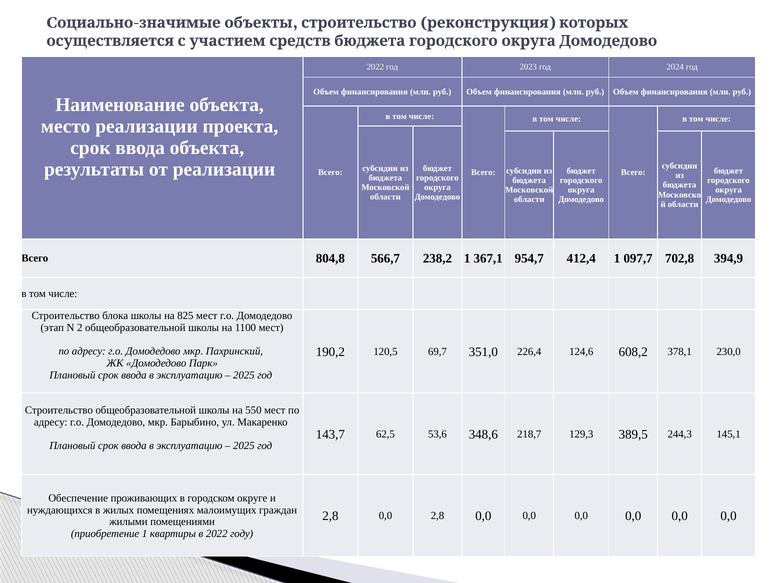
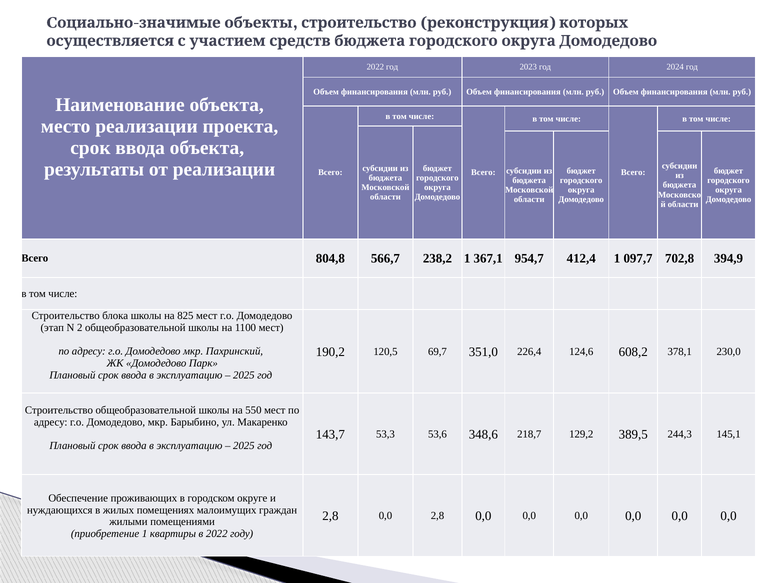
62,5: 62,5 -> 53,3
129,3: 129,3 -> 129,2
